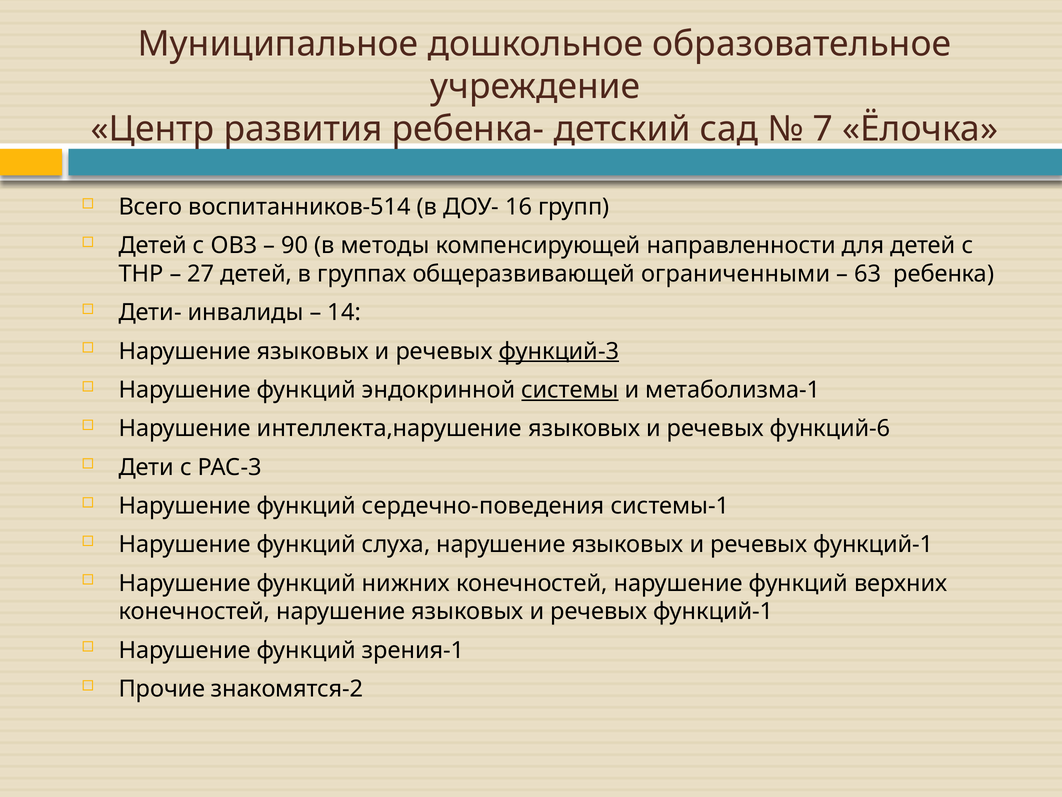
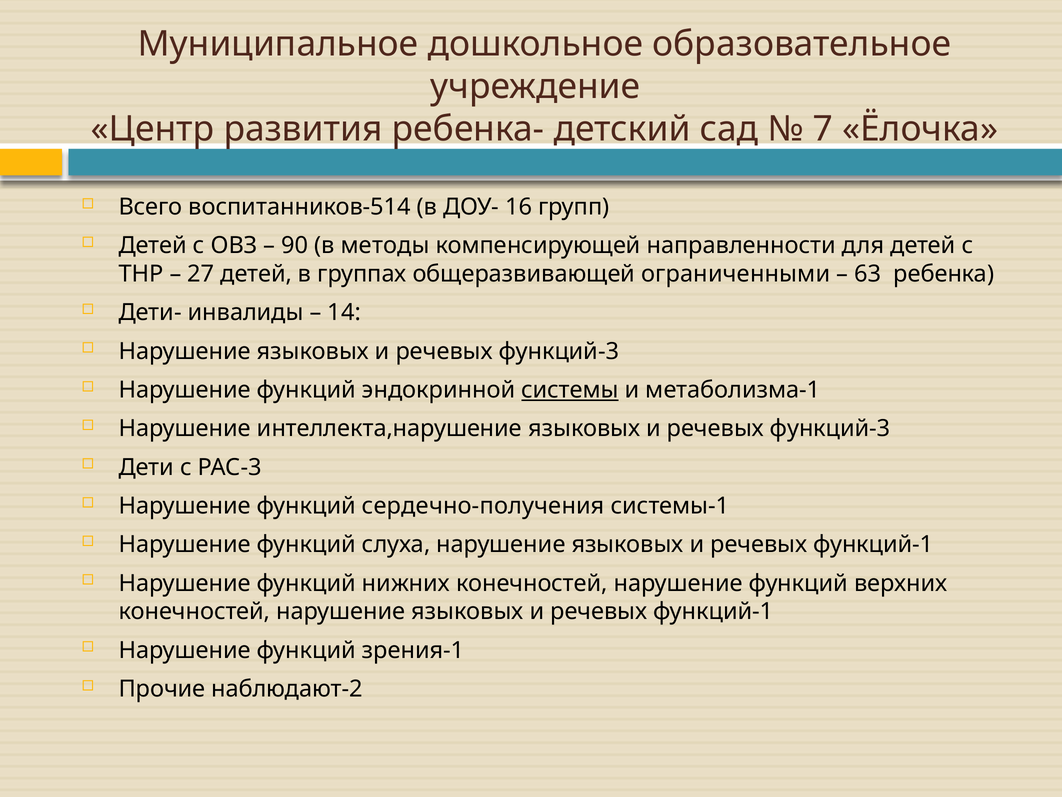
функций-3 at (559, 351) underline: present -> none
функций-6 at (830, 428): функций-6 -> функций-3
сердечно-поведения: сердечно-поведения -> сердечно-получения
знакомятся-2: знакомятся-2 -> наблюдают-2
